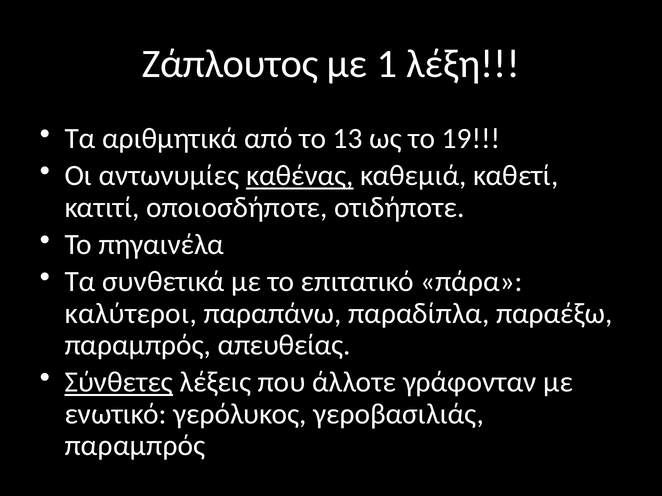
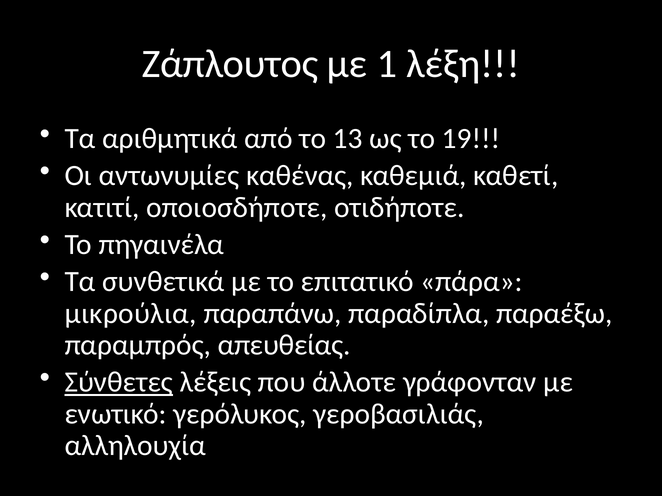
καθένας underline: present -> none
καλύτεροι: καλύτεροι -> μικρούλια
παραμπρός at (135, 446): παραμπρός -> αλληλουχία
